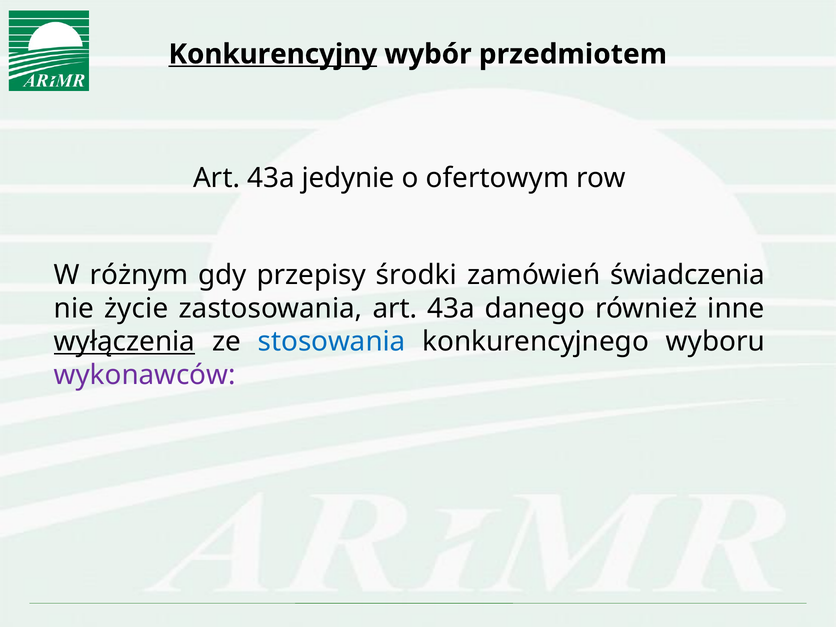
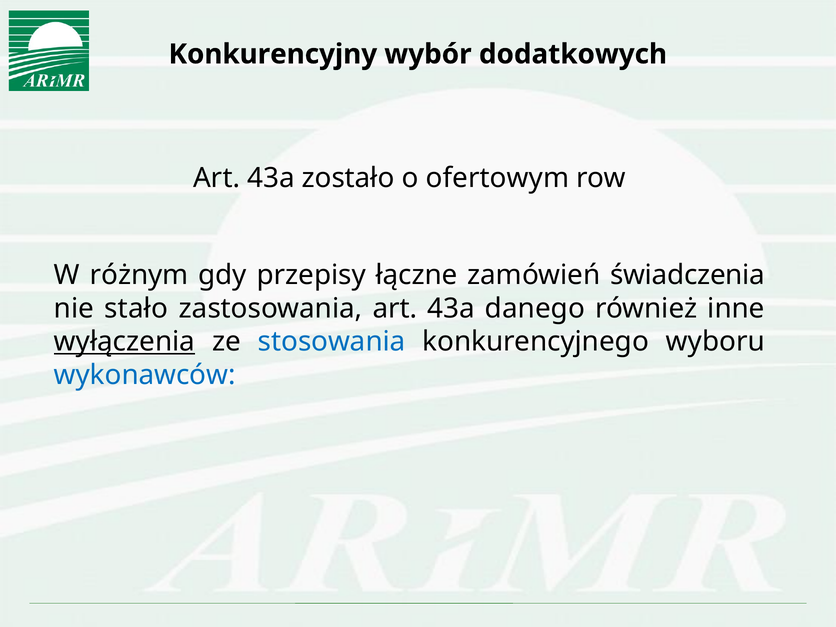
Konkurencyjny underline: present -> none
przedmiotem: przedmiotem -> dodatkowych
jedynie: jedynie -> zostało
środki: środki -> łączne
życie: życie -> stało
wykonawców colour: purple -> blue
